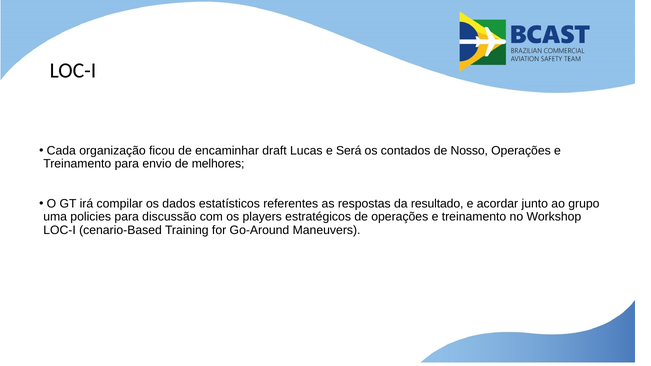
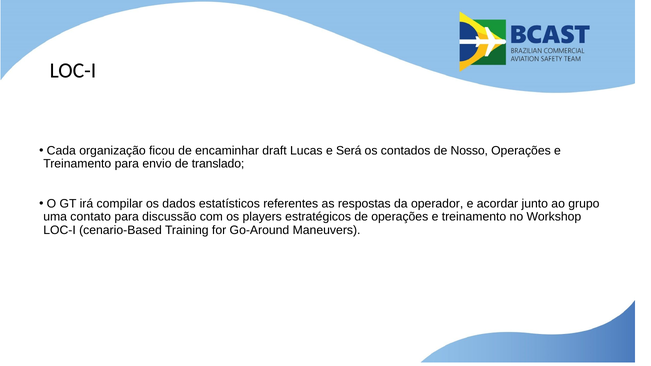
melhores: melhores -> translado
resultado: resultado -> operador
policies: policies -> contato
